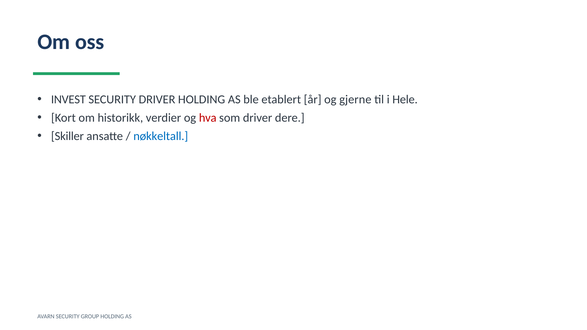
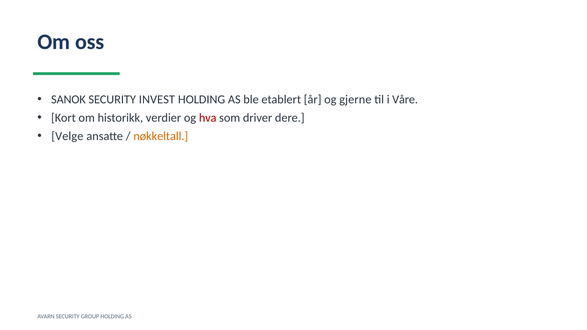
INVEST: INVEST -> SANOK
SECURITY DRIVER: DRIVER -> INVEST
Hele: Hele -> Våre
Skiller: Skiller -> Velge
nøkkeltall colour: blue -> orange
